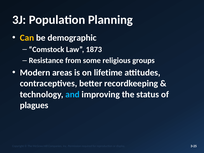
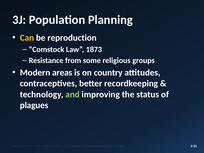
be demographic: demographic -> reproduction
lifetime: lifetime -> country
and colour: light blue -> light green
